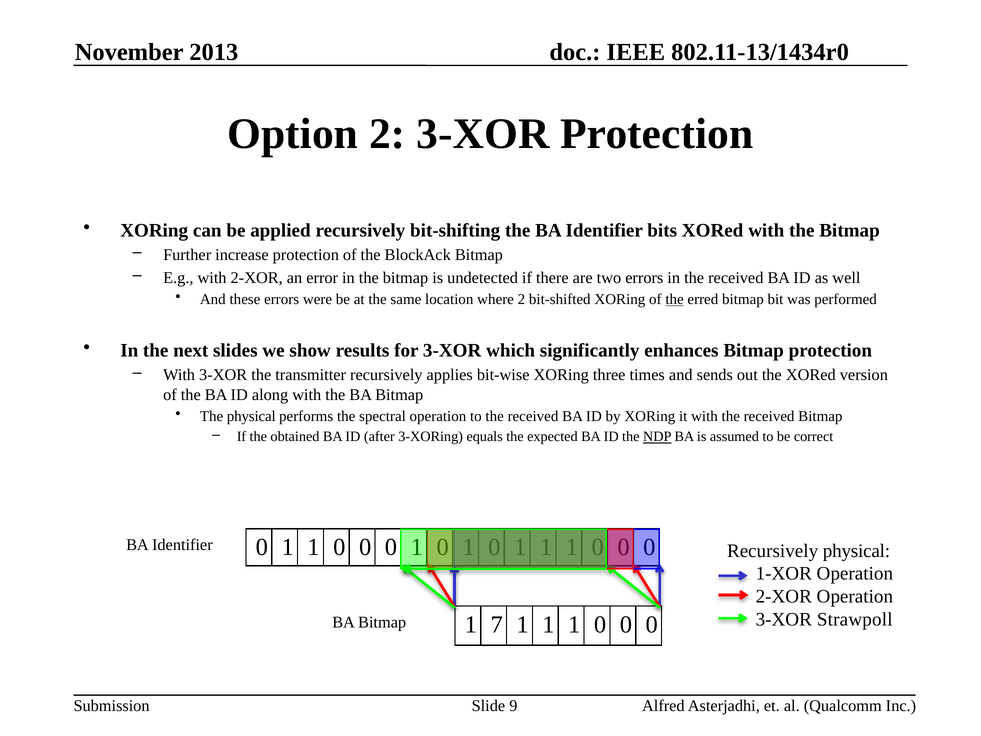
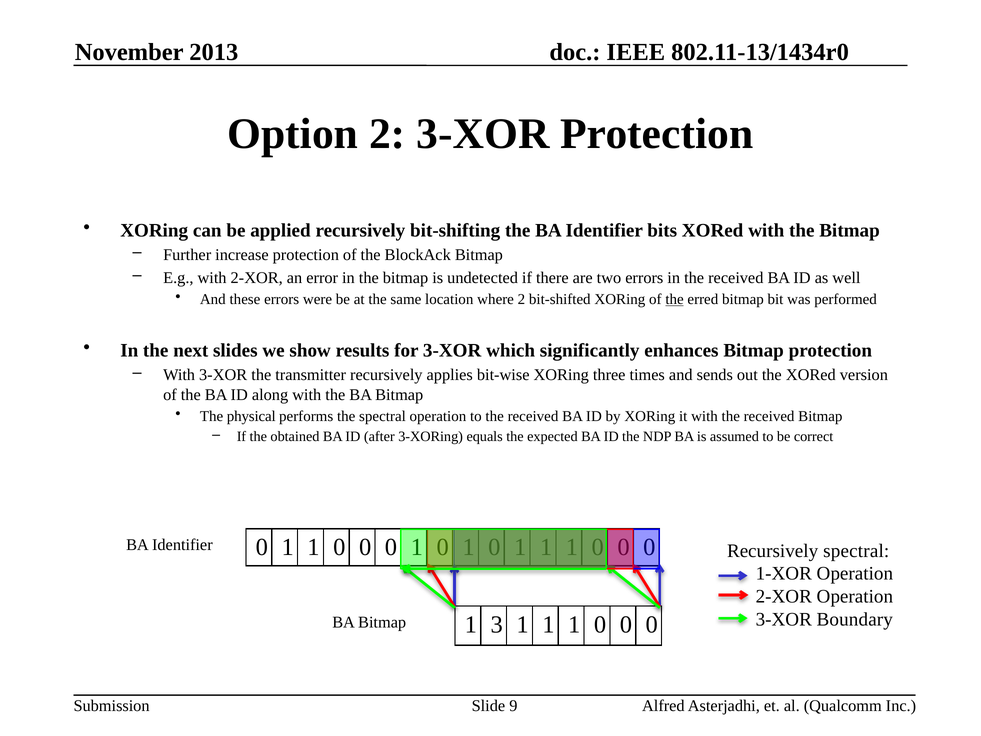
NDP underline: present -> none
Recursively physical: physical -> spectral
Strawpoll: Strawpoll -> Boundary
7: 7 -> 3
